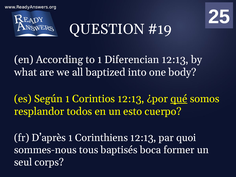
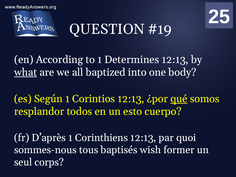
Diferencian: Diferencian -> Determines
what underline: none -> present
boca: boca -> wish
